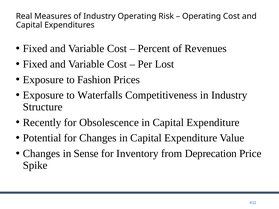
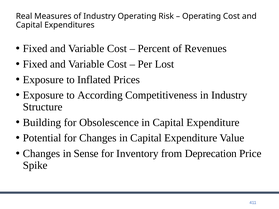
Fashion: Fashion -> Inflated
Waterfalls: Waterfalls -> According
Recently: Recently -> Building
